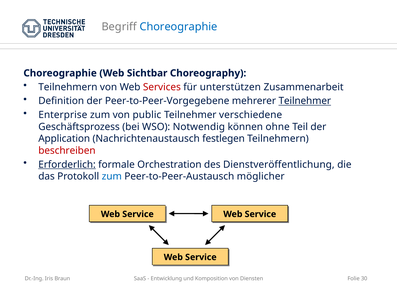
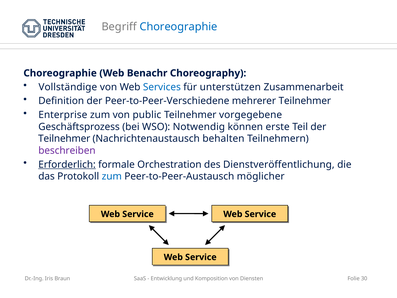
Sichtbar: Sichtbar -> Benachr
Teilnehmern at (68, 87): Teilnehmern -> Vollständige
Services colour: red -> blue
Peer-to-Peer-Vorgegebene: Peer-to-Peer-Vorgegebene -> Peer-to-Peer-Verschiedene
Teilnehmer at (305, 101) underline: present -> none
verschiedene: verschiedene -> vorgegebene
ohne: ohne -> erste
Application at (64, 139): Application -> Teilnehmer
festlegen: festlegen -> behalten
beschreiben colour: red -> purple
